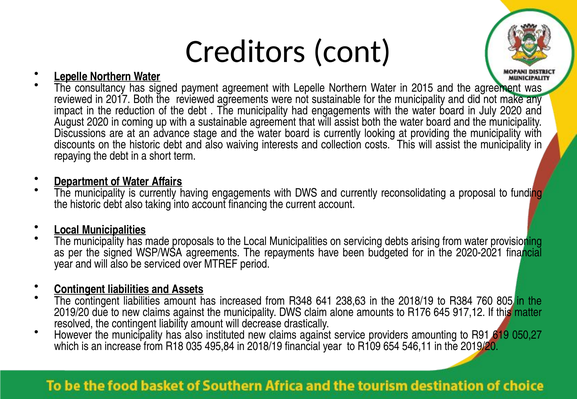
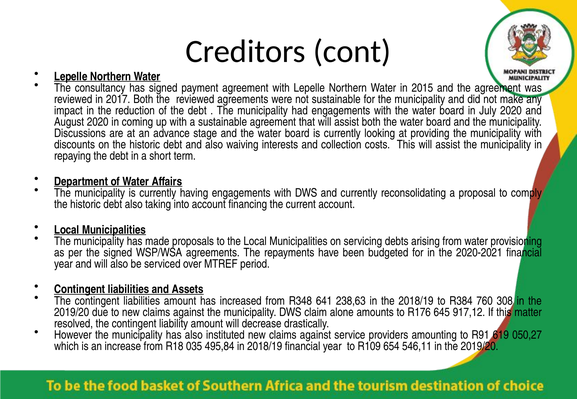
funding: funding -> comply
805: 805 -> 308
